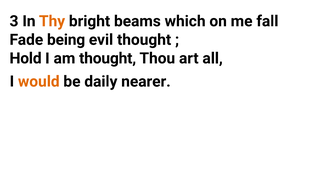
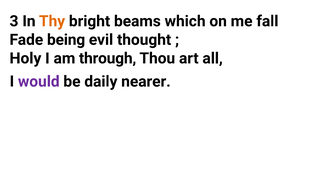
Hold: Hold -> Holy
am thought: thought -> through
would colour: orange -> purple
